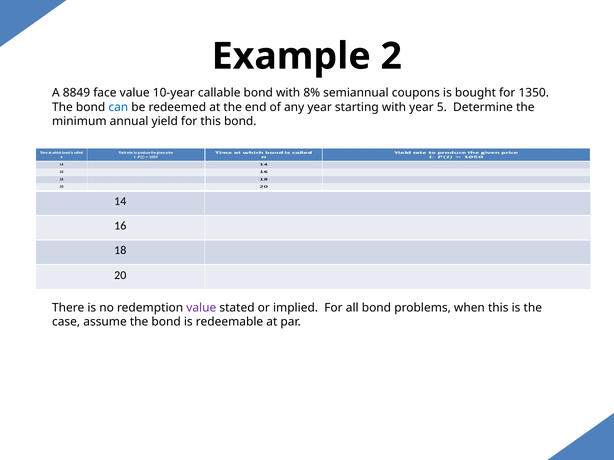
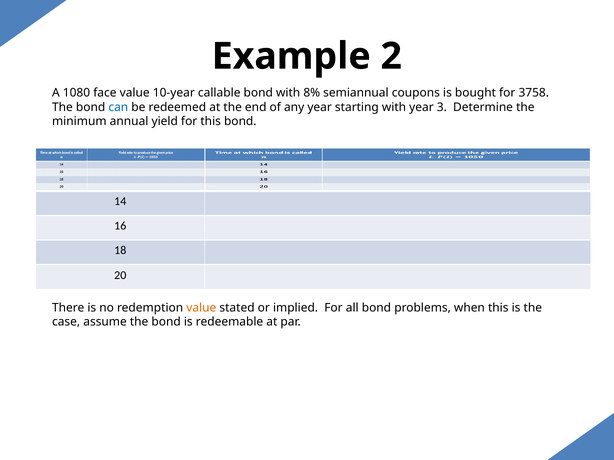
8849: 8849 -> 1080
1350: 1350 -> 3758
5: 5 -> 3
value at (201, 308) colour: purple -> orange
